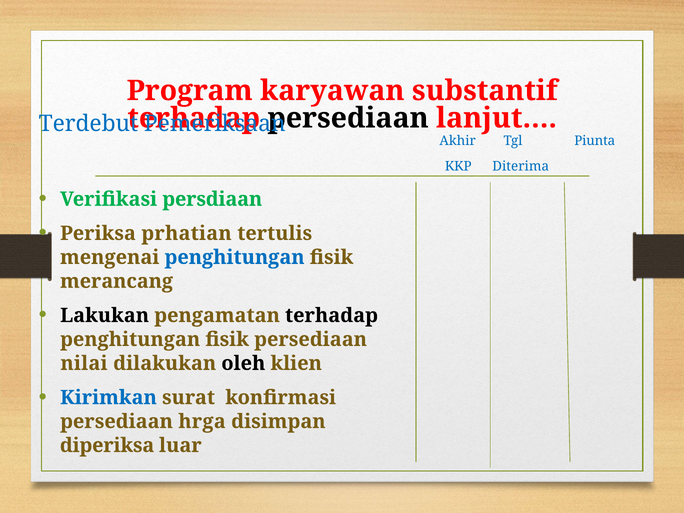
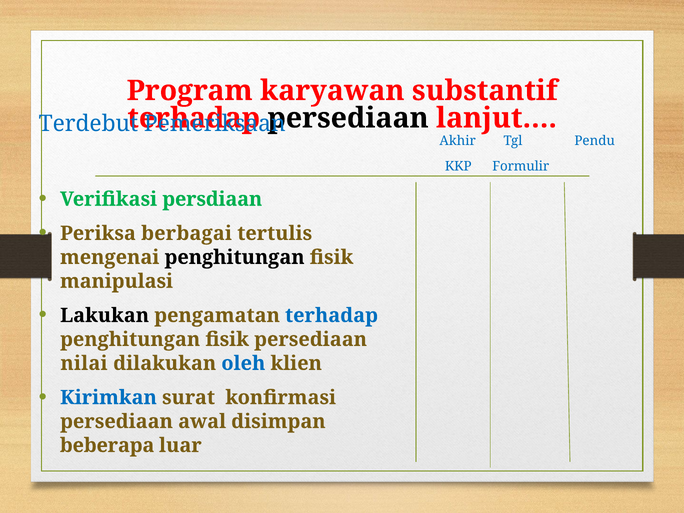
Piunta: Piunta -> Pendu
Diterima: Diterima -> Formulir
prhatian: prhatian -> berbagai
penghitungan at (235, 257) colour: blue -> black
merancang: merancang -> manipulasi
terhadap at (332, 315) colour: black -> blue
oleh colour: black -> blue
hrga: hrga -> awal
diperiksa: diperiksa -> beberapa
